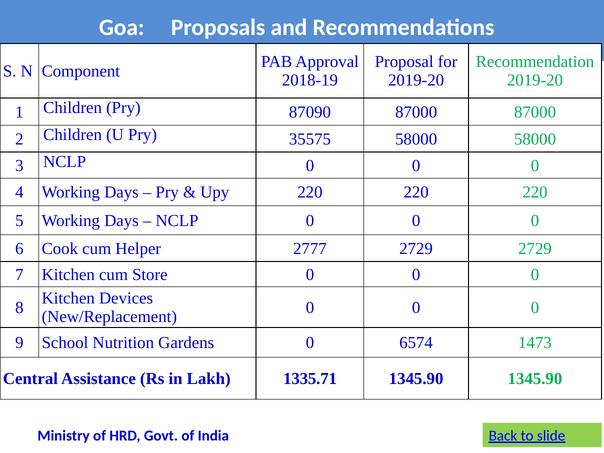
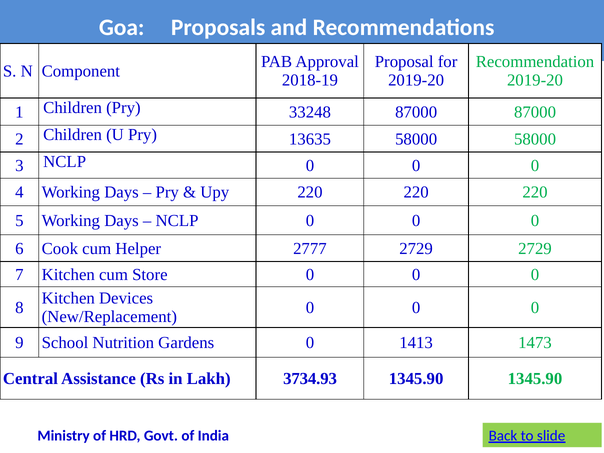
87090: 87090 -> 33248
35575: 35575 -> 13635
6574: 6574 -> 1413
1335.71: 1335.71 -> 3734.93
